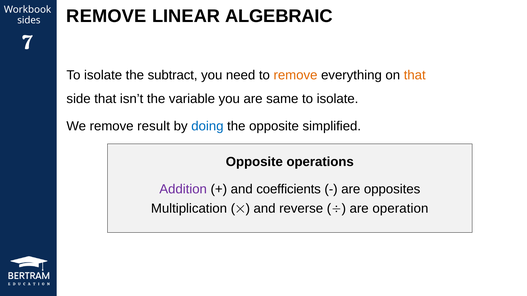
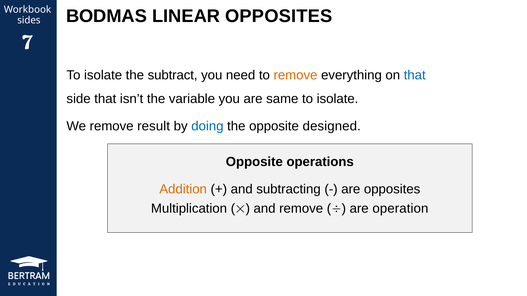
REMOVE at (106, 16): REMOVE -> BODMAS
LINEAR ALGEBRAIC: ALGEBRAIC -> OPPOSITES
that at (415, 75) colour: orange -> blue
simplified: simplified -> designed
Addition colour: purple -> orange
coefficients: coefficients -> subtracting
and reverse: reverse -> remove
